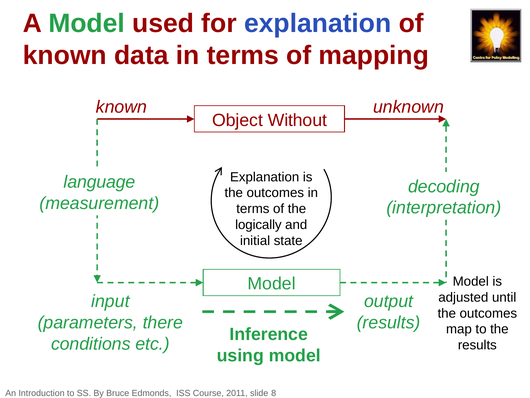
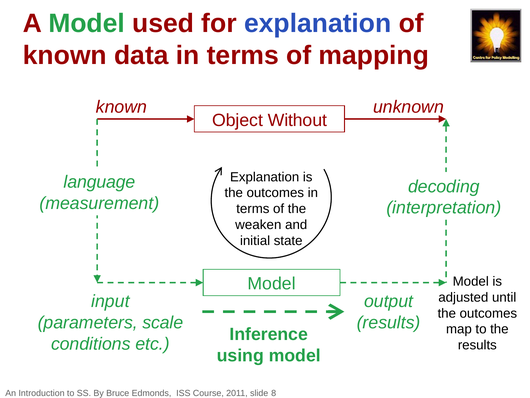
logically: logically -> weaken
there: there -> scale
